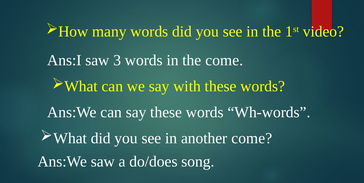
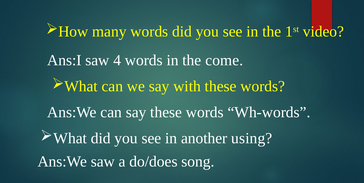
3: 3 -> 4
another come: come -> using
